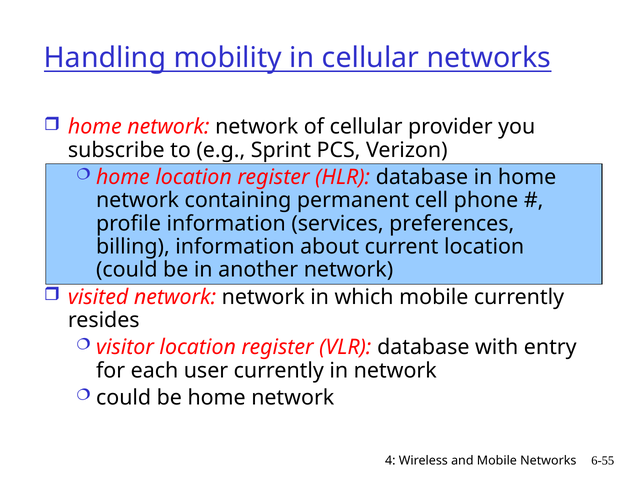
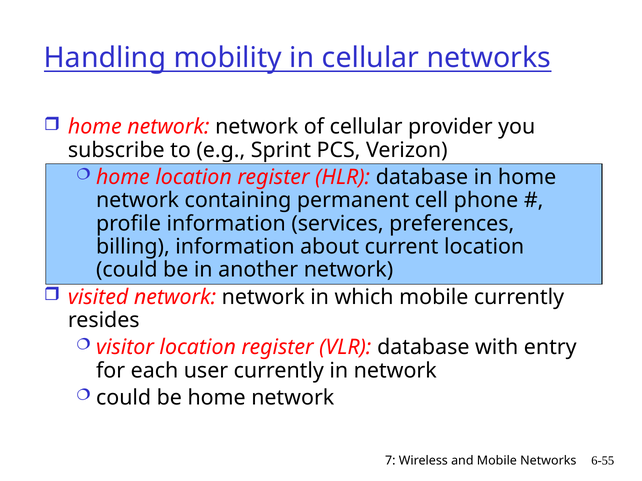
4: 4 -> 7
